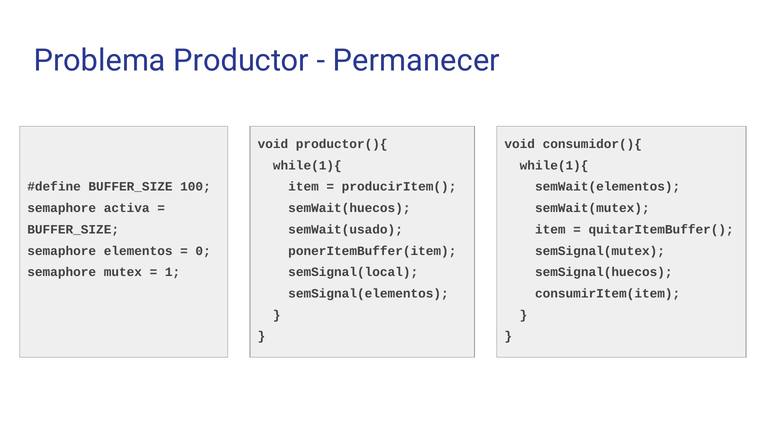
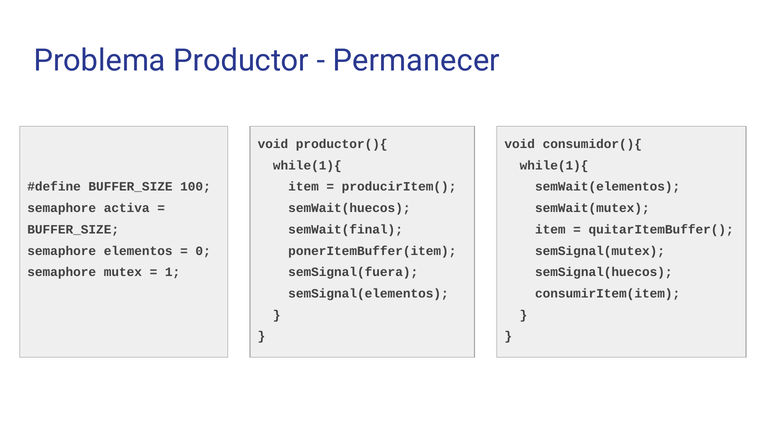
semWait(usado: semWait(usado -> semWait(final
semSignal(local: semSignal(local -> semSignal(fuera
